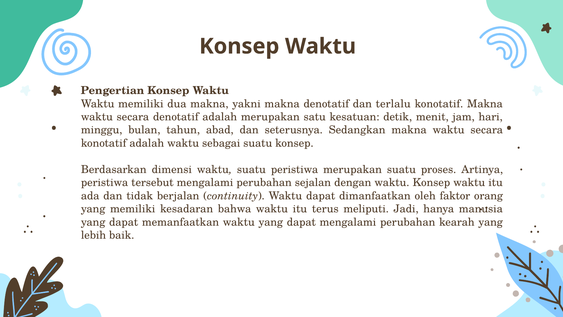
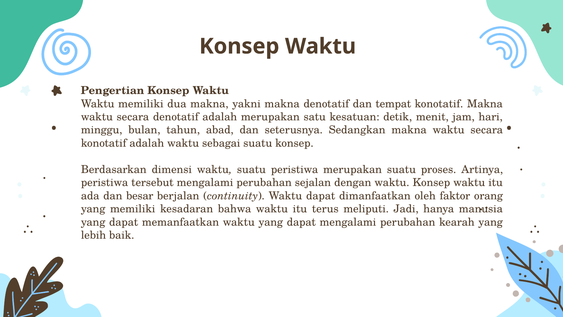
terlalu: terlalu -> tempat
tidak: tidak -> besar
